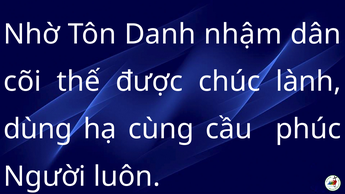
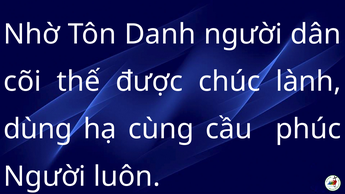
Danh nhậm: nhậm -> người
